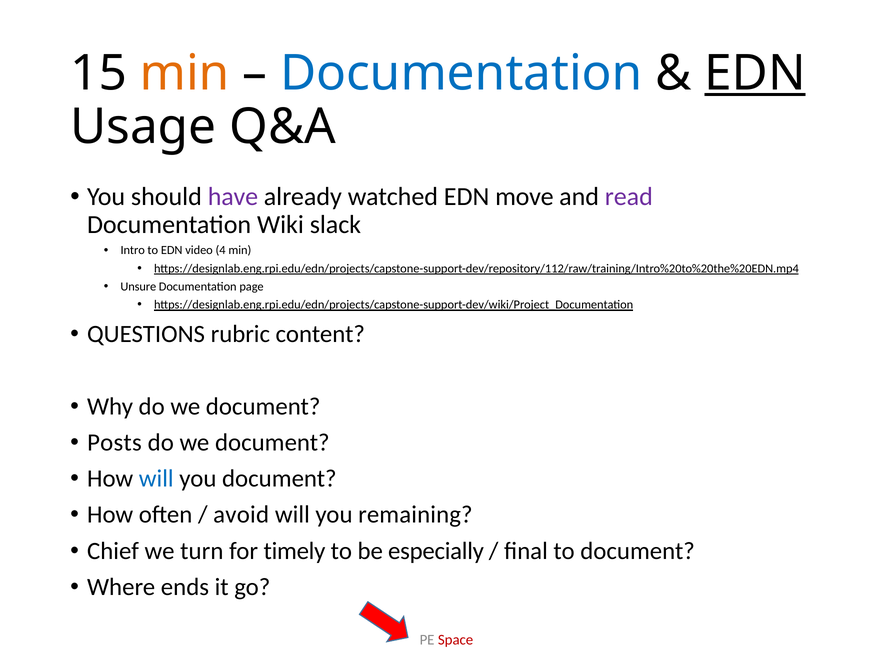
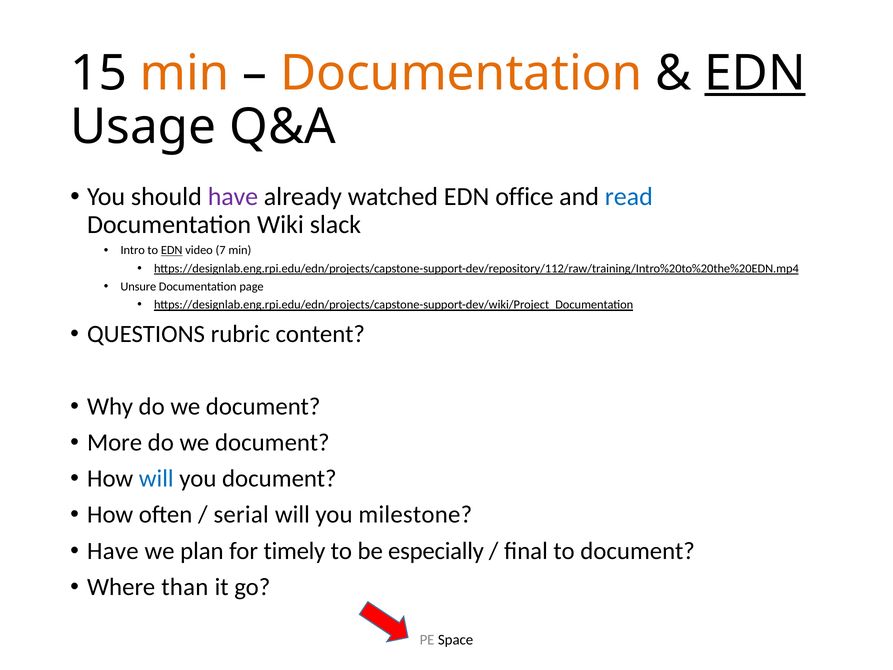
Documentation at (461, 73) colour: blue -> orange
move: move -> office
read colour: purple -> blue
EDN at (172, 250) underline: none -> present
4: 4 -> 7
Posts: Posts -> More
avoid: avoid -> serial
remaining: remaining -> milestone
Chief at (113, 551): Chief -> Have
turn: turn -> plan
ends: ends -> than
Space colour: red -> black
